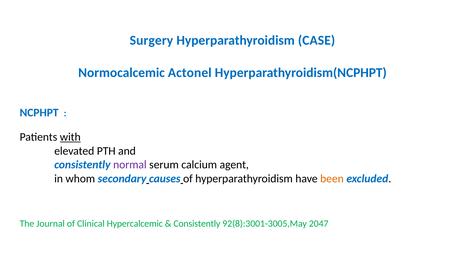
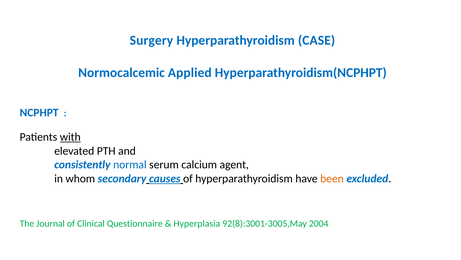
Actonel: Actonel -> Applied
normal colour: purple -> blue
causes underline: none -> present
Hypercalcemic: Hypercalcemic -> Questionnaire
Consistently at (197, 223): Consistently -> Hyperplasia
2047: 2047 -> 2004
